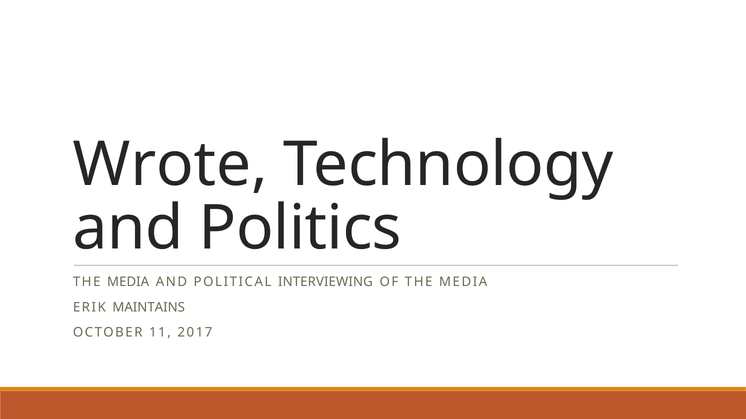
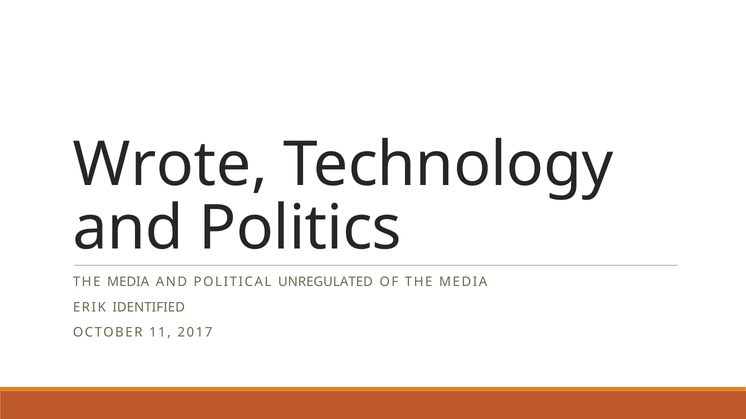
INTERVIEWING: INTERVIEWING -> UNREGULATED
MAINTAINS: MAINTAINS -> IDENTIFIED
